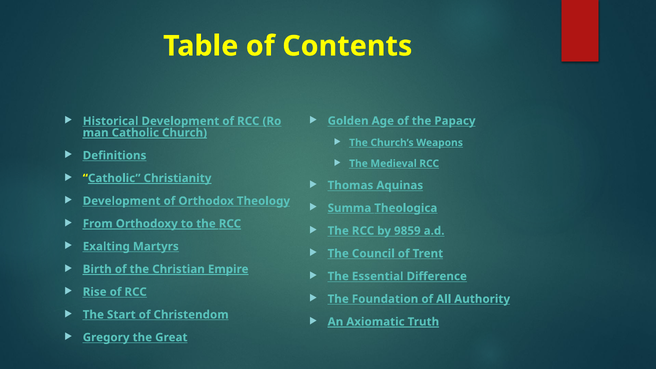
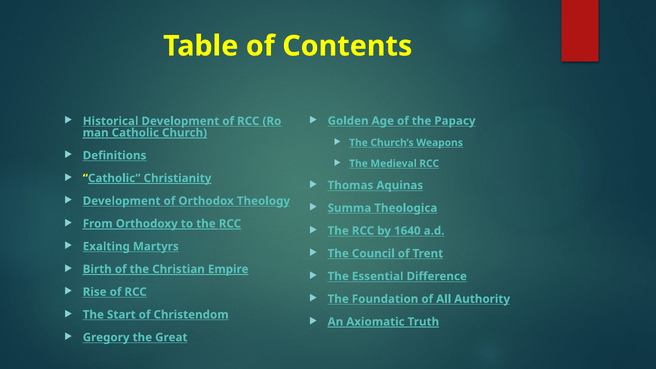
9859: 9859 -> 1640
